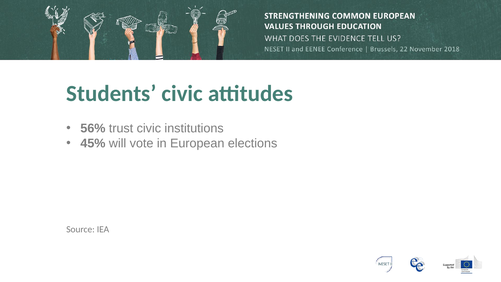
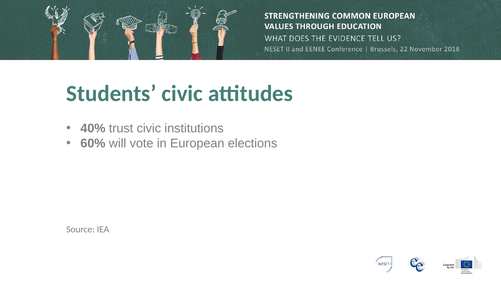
56%: 56% -> 40%
45%: 45% -> 60%
